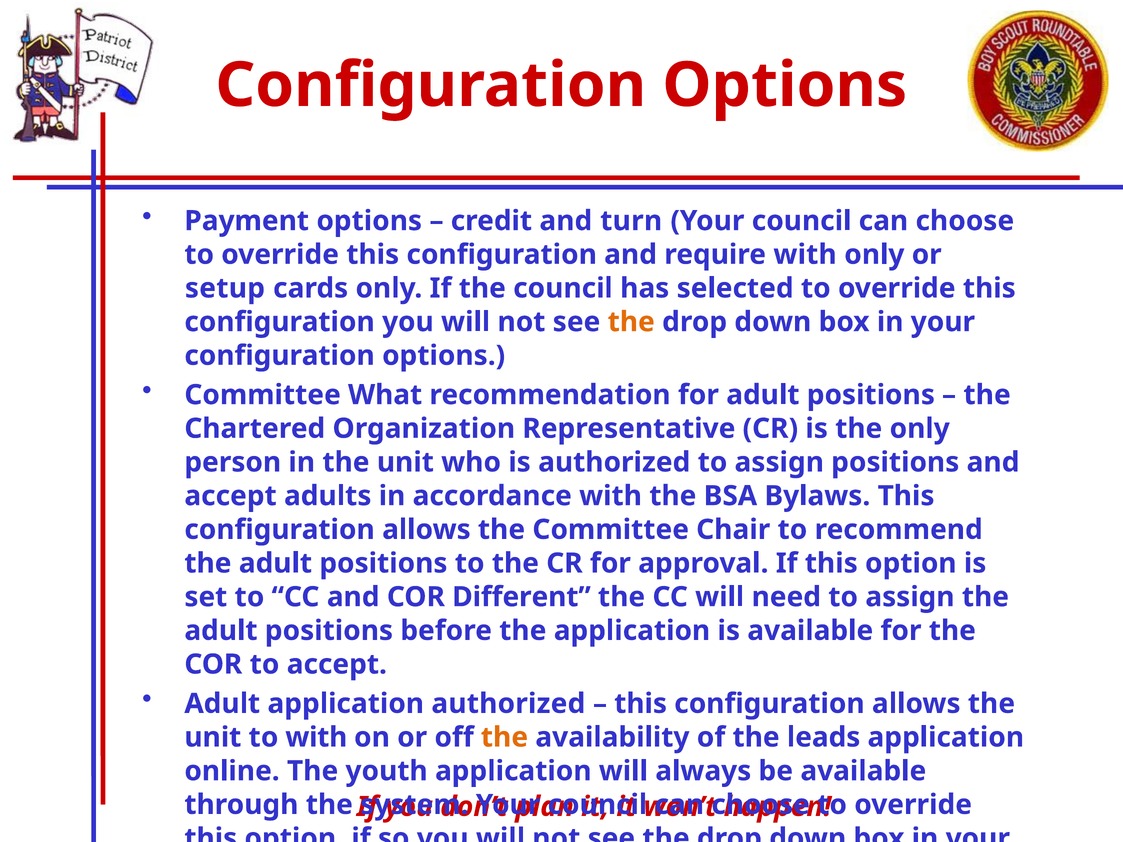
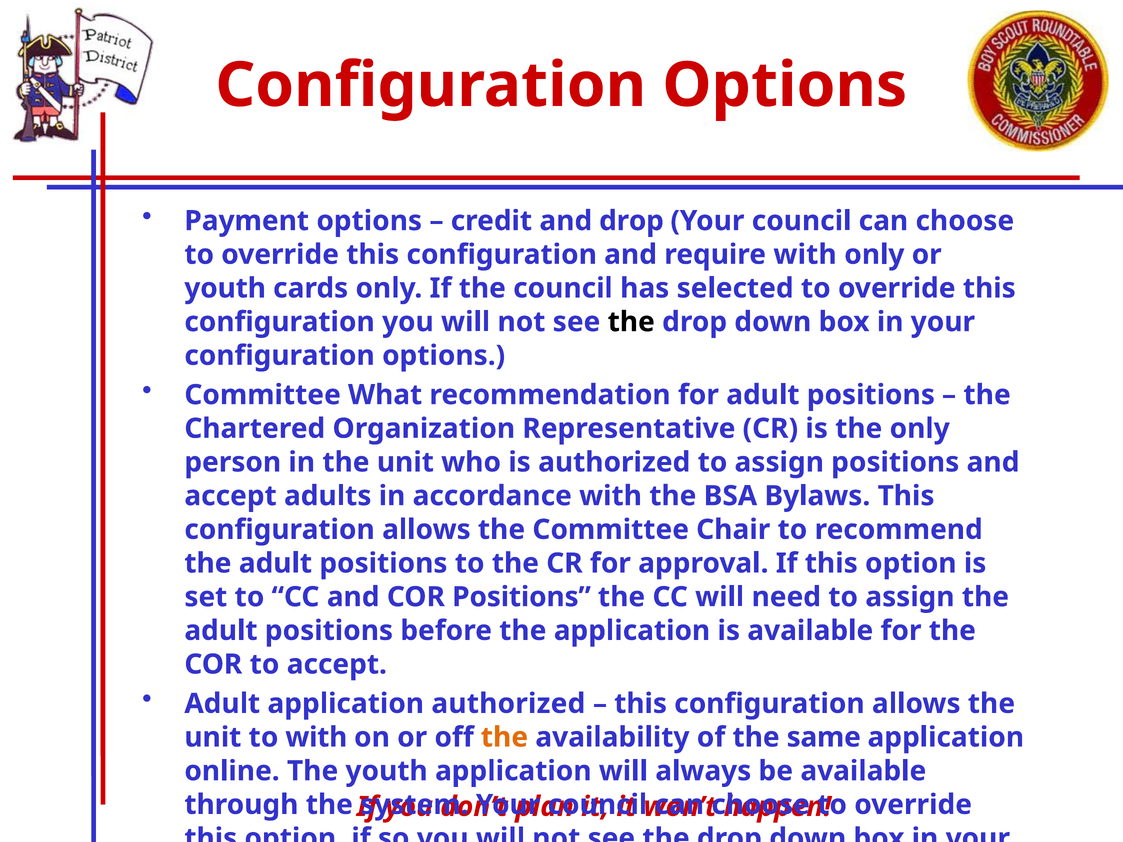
and turn: turn -> drop
setup at (225, 288): setup -> youth
the at (631, 322) colour: orange -> black
COR Different: Different -> Positions
leads: leads -> same
